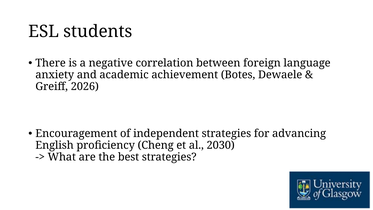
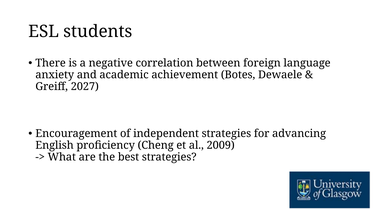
2026: 2026 -> 2027
2030: 2030 -> 2009
